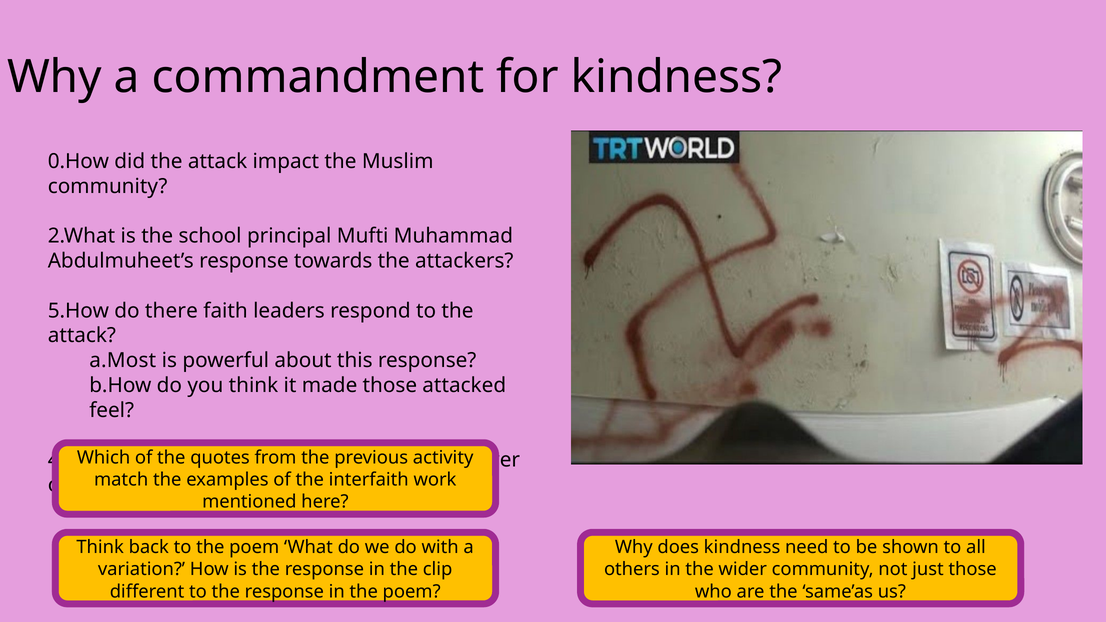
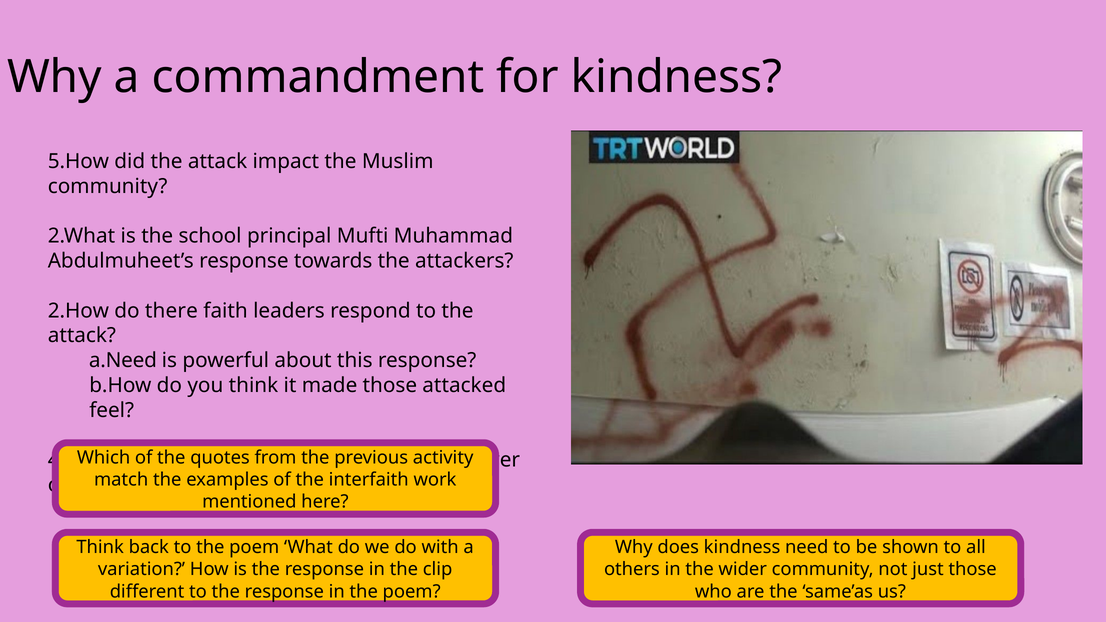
0.How: 0.How -> 5.How
5.How: 5.How -> 2.How
a.Most: a.Most -> a.Need
